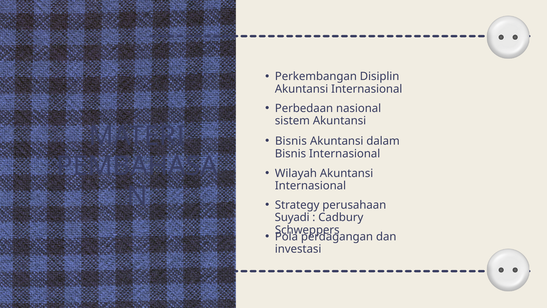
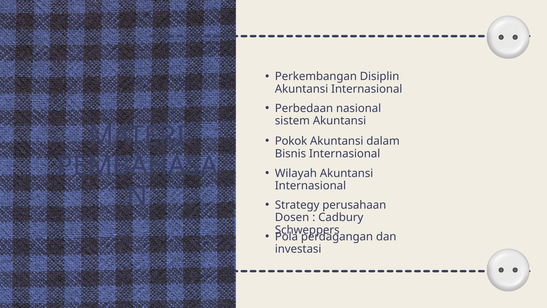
Bisnis at (291, 141): Bisnis -> Pokok
Suyadi: Suyadi -> Dosen
